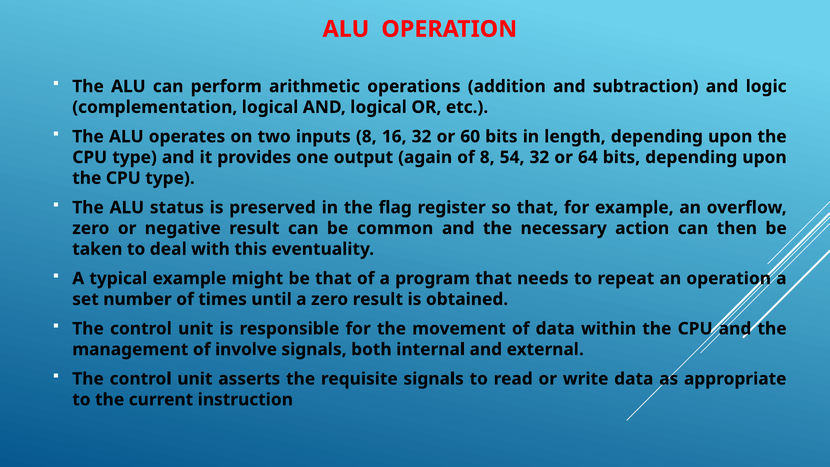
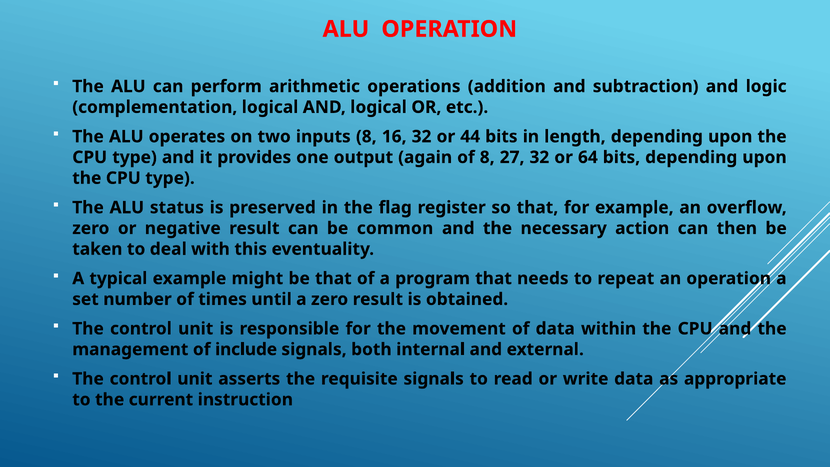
60: 60 -> 44
54: 54 -> 27
involve: involve -> include
